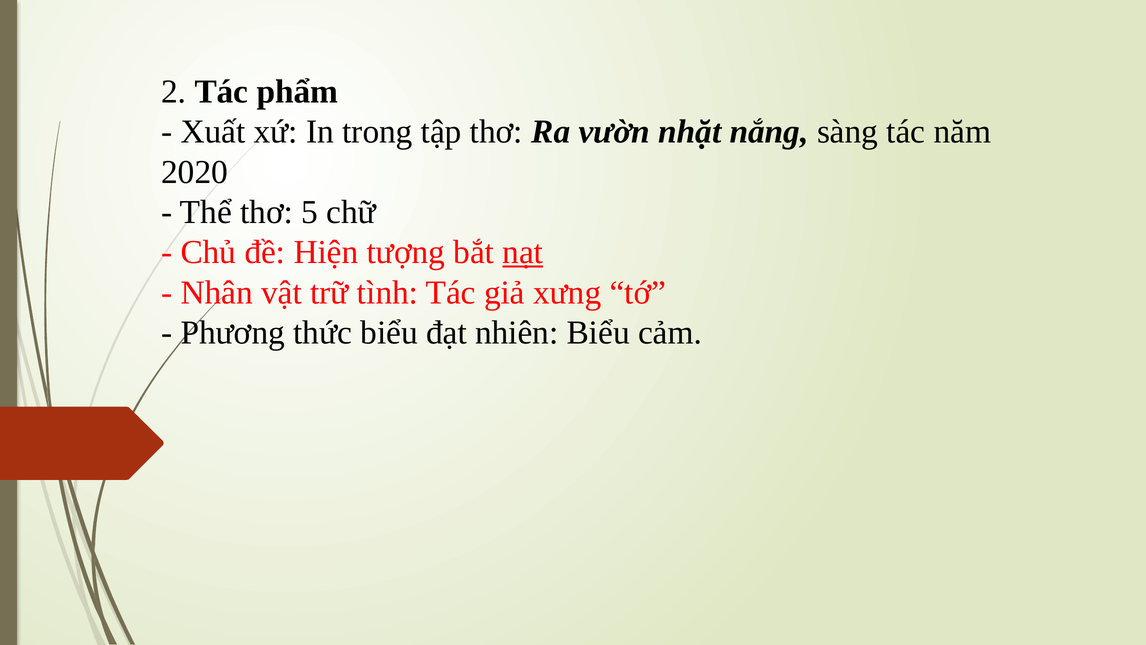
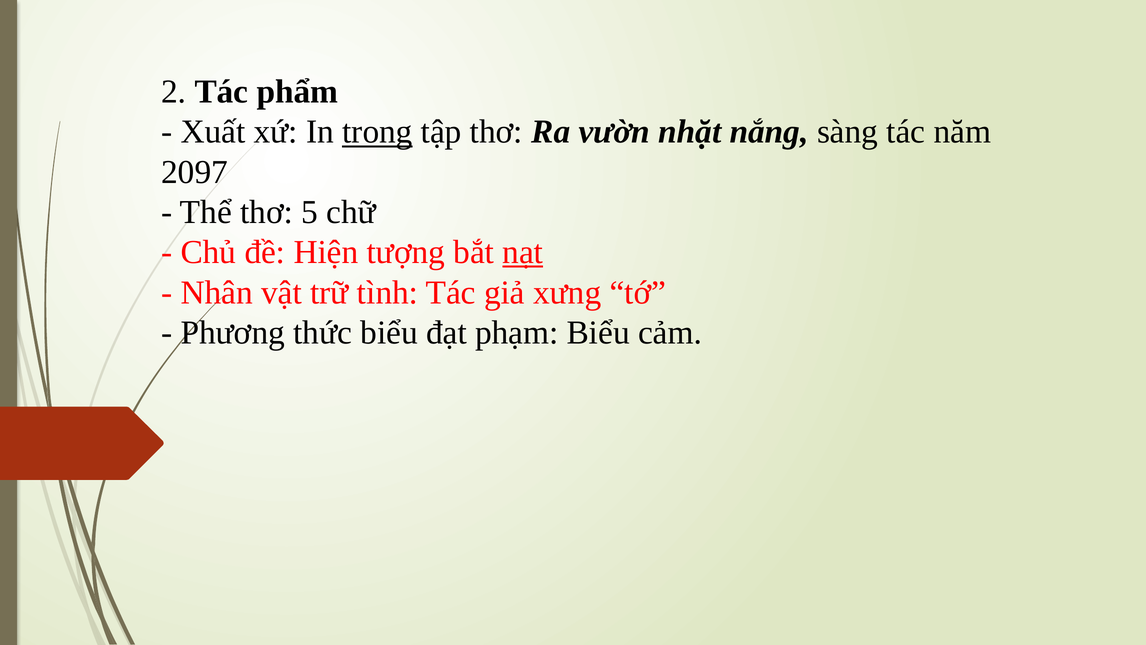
trong underline: none -> present
2020: 2020 -> 2097
nhiên: nhiên -> phạm
